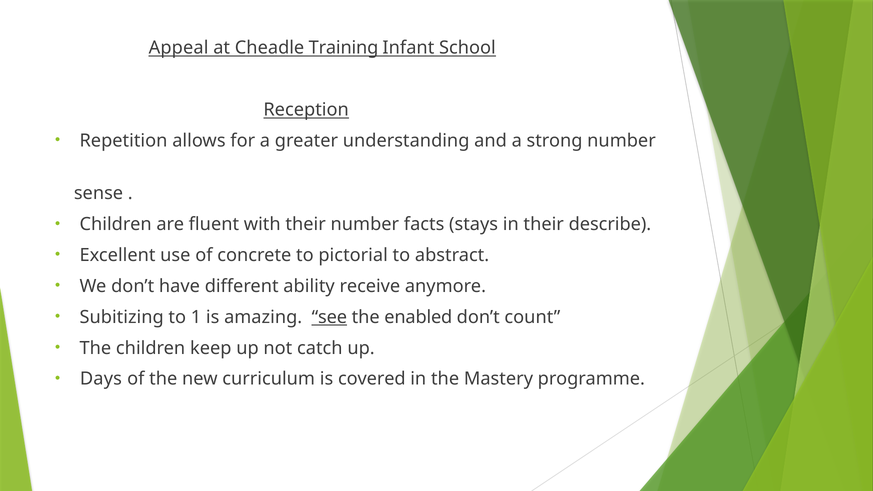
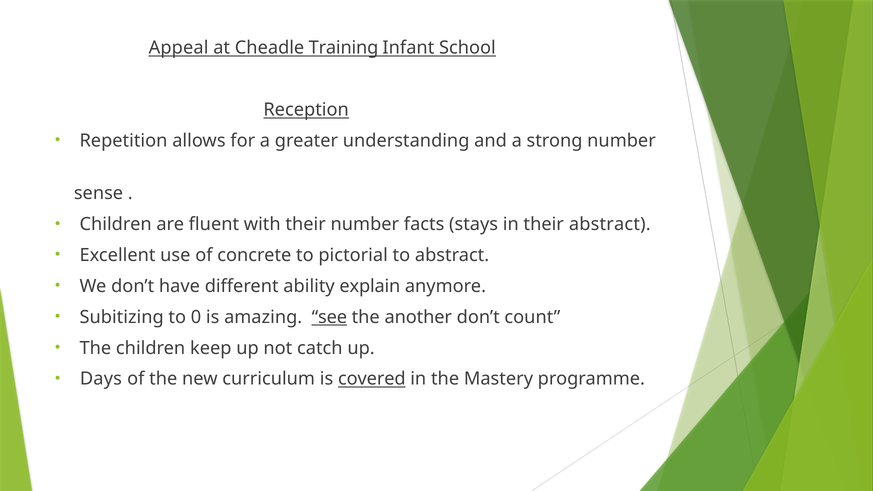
their describe: describe -> abstract
receive: receive -> explain
1: 1 -> 0
enabled: enabled -> another
covered underline: none -> present
